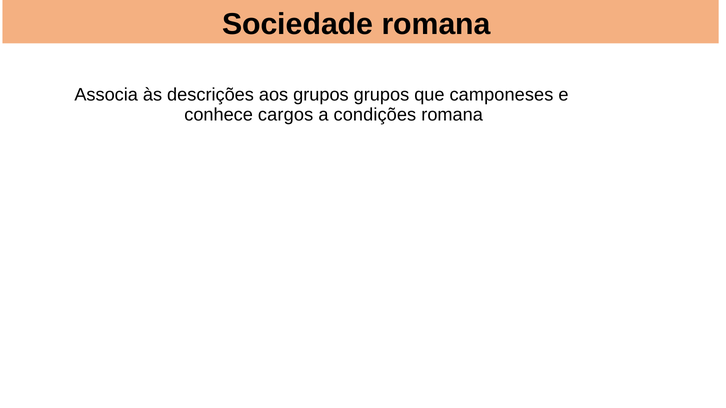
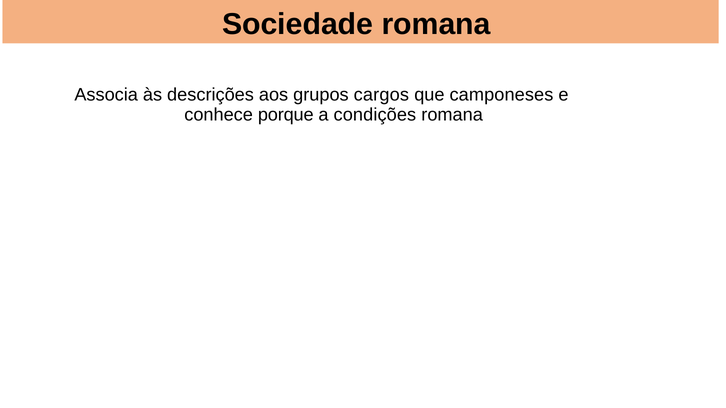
grupos grupos: grupos -> cargos
cargos: cargos -> porque
